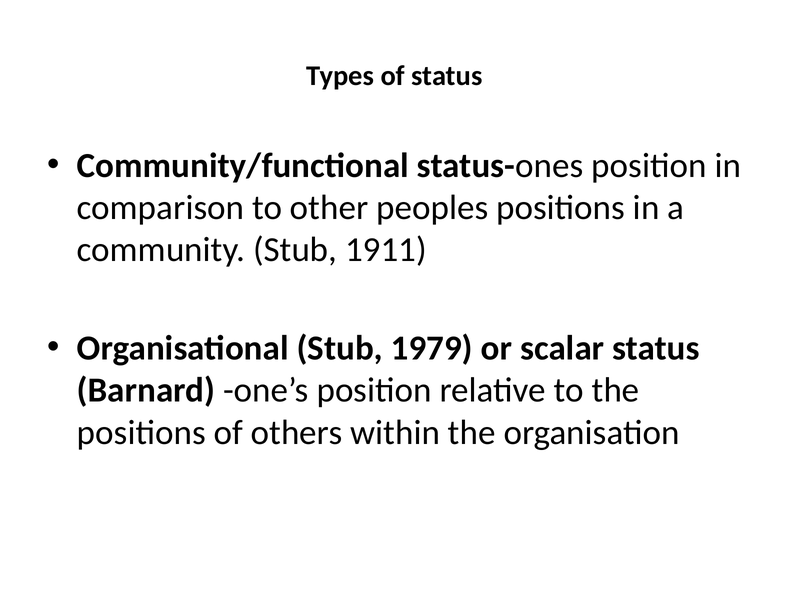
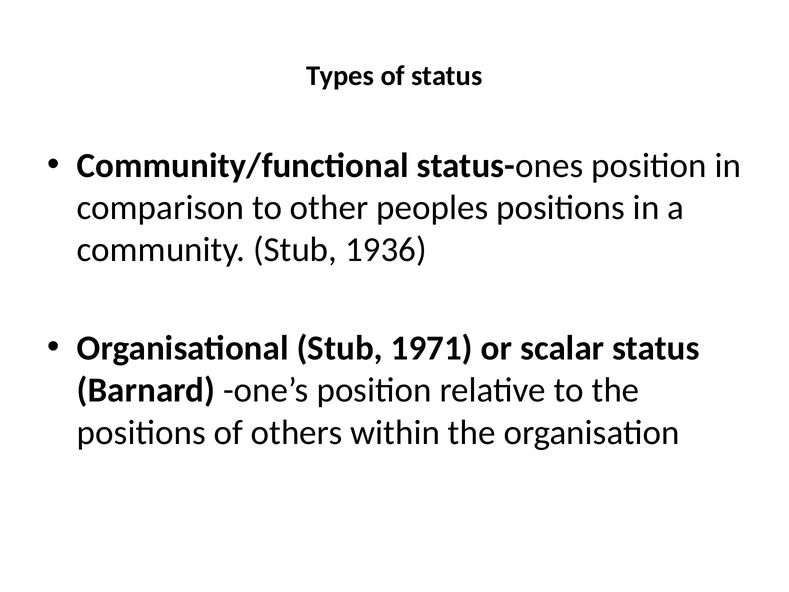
1911: 1911 -> 1936
1979: 1979 -> 1971
